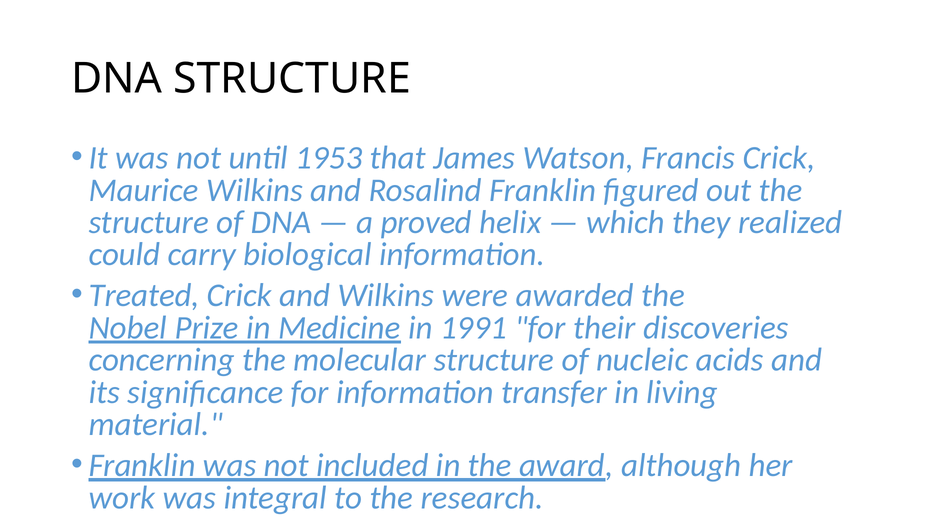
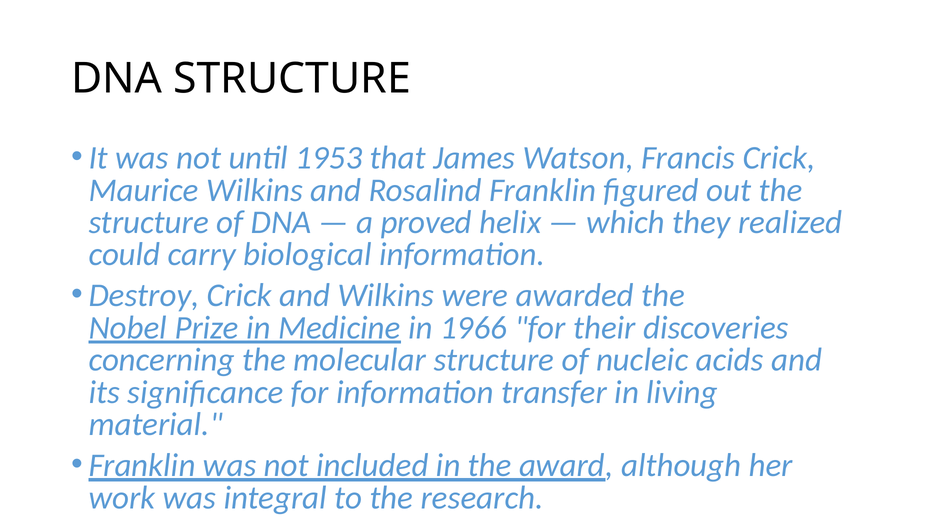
Treated: Treated -> Destroy
1991: 1991 -> 1966
